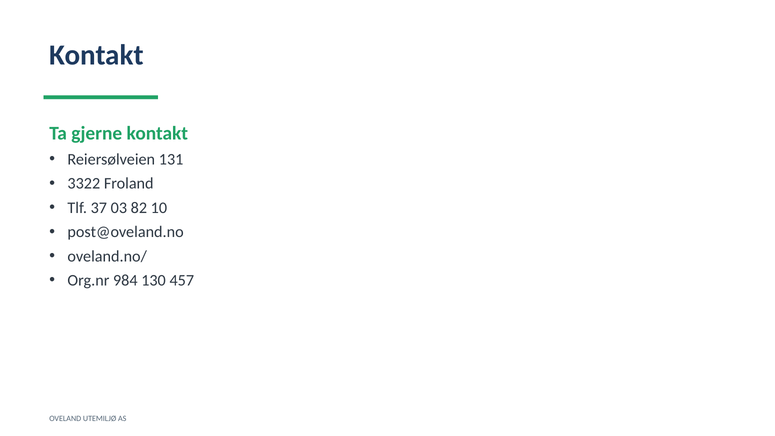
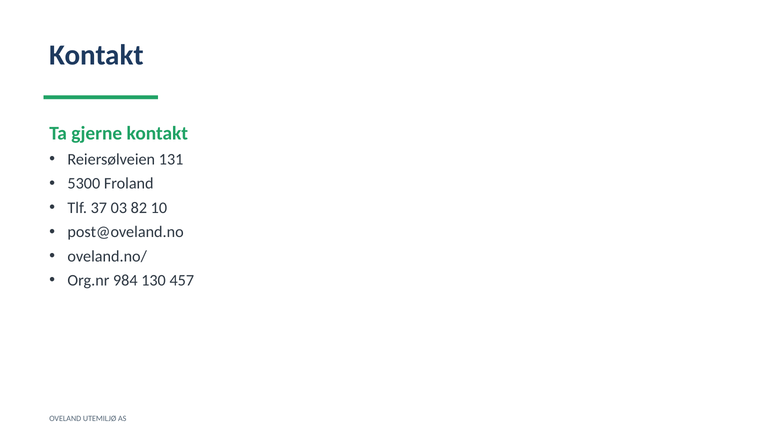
3322: 3322 -> 5300
